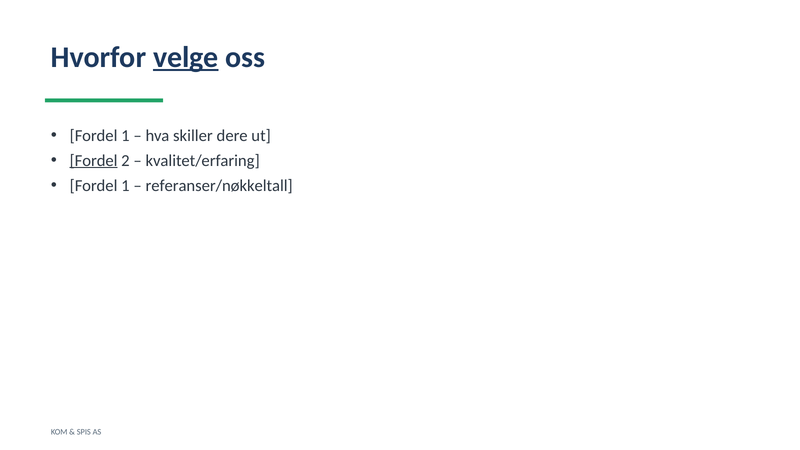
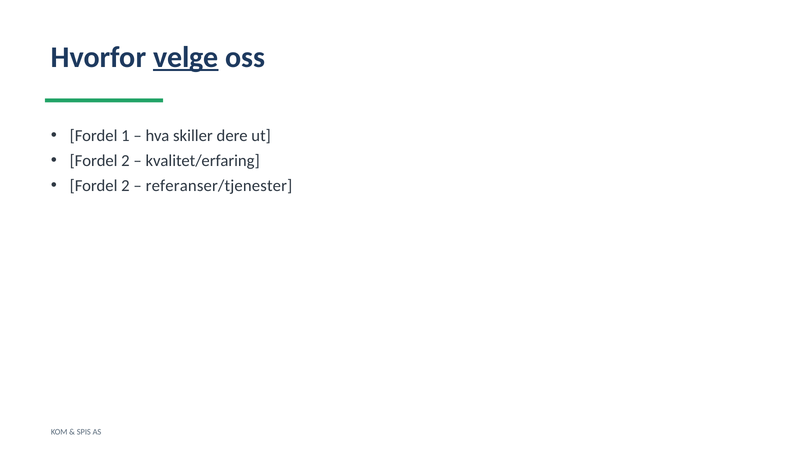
Fordel at (94, 161) underline: present -> none
1 at (125, 186): 1 -> 2
referanser/nøkkeltall: referanser/nøkkeltall -> referanser/tjenester
